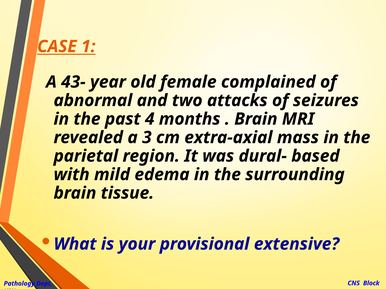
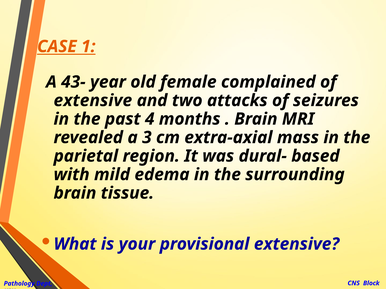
abnormal at (93, 101): abnormal -> extensive
